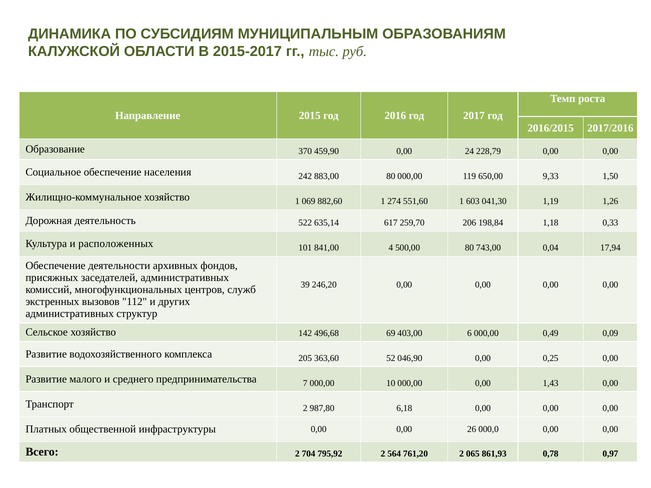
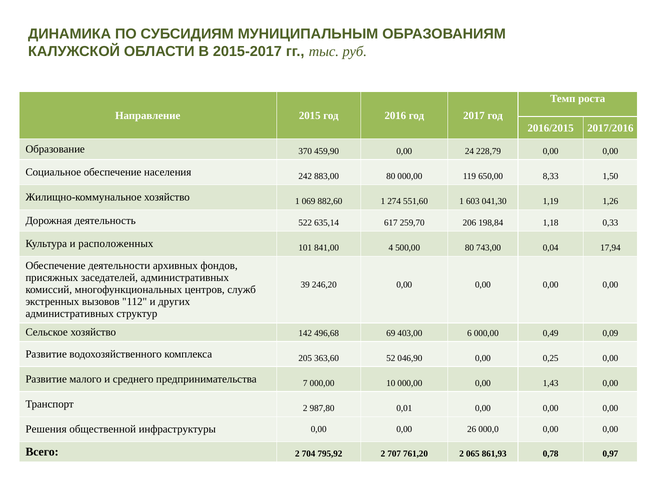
9,33: 9,33 -> 8,33
6,18: 6,18 -> 0,01
Платных: Платных -> Решения
564: 564 -> 707
